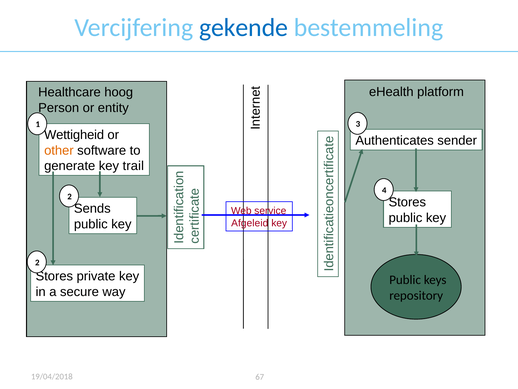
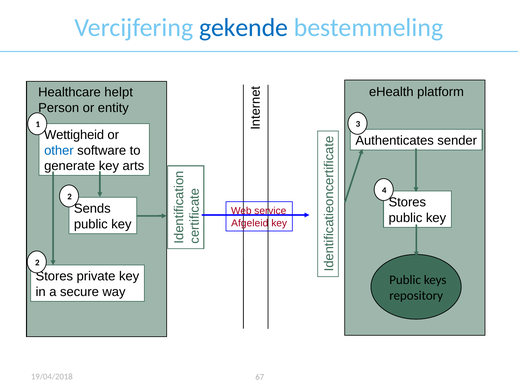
hoog: hoog -> helpt
other colour: orange -> blue
trail: trail -> arts
